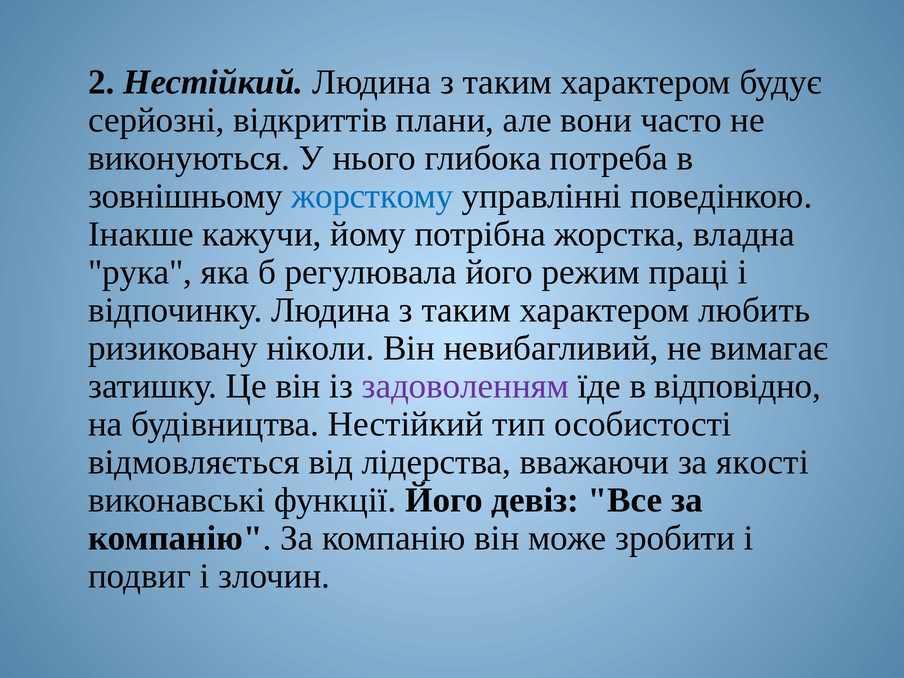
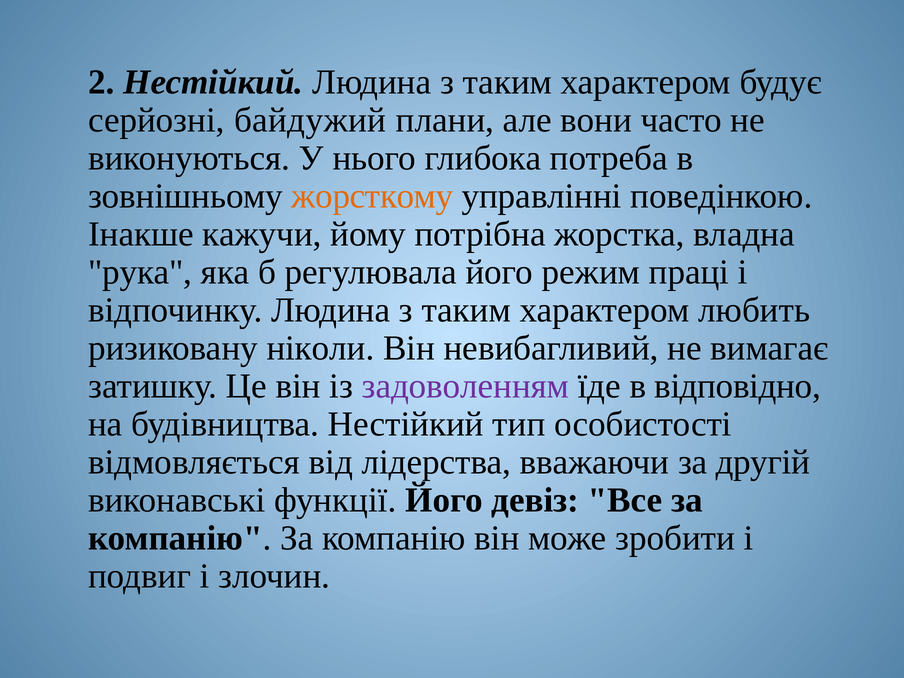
відкриттів: відкриттів -> байдужий
жорсткому colour: blue -> orange
якості: якості -> другій
